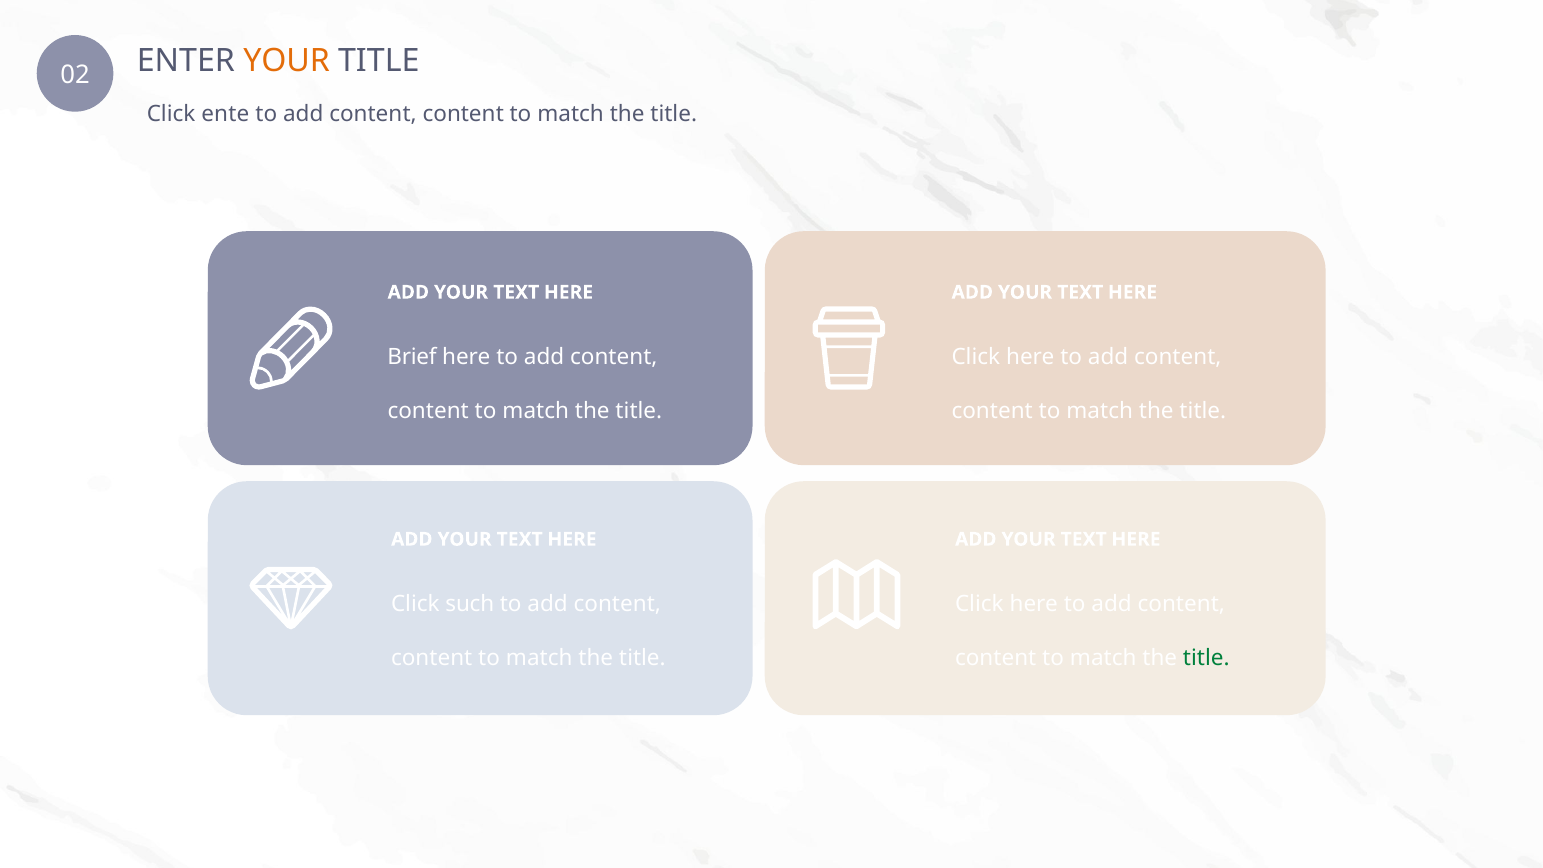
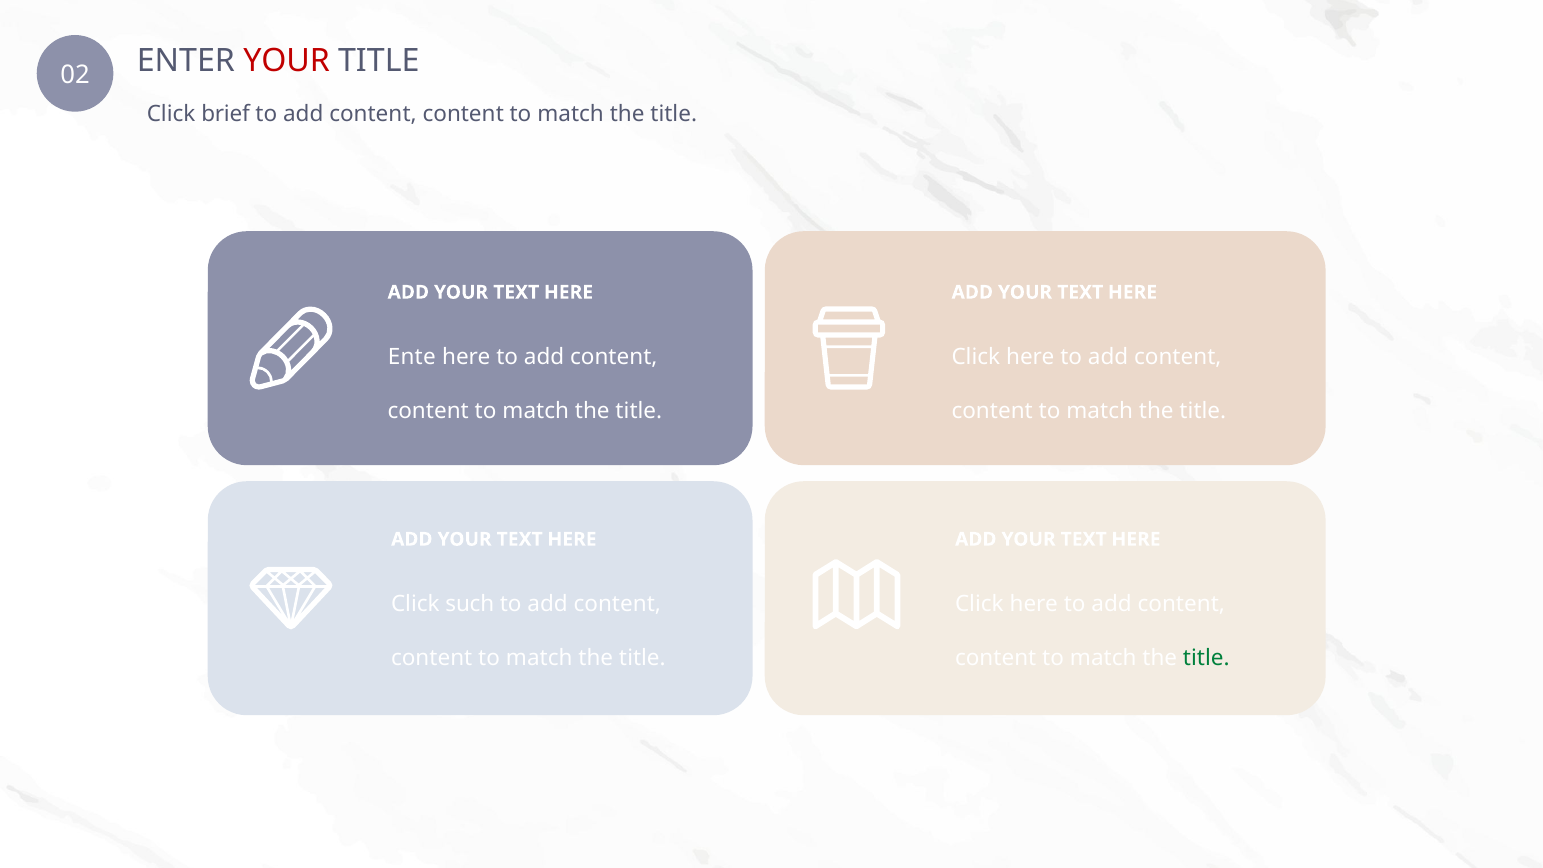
YOUR at (287, 61) colour: orange -> red
ente: ente -> brief
Brief: Brief -> Ente
